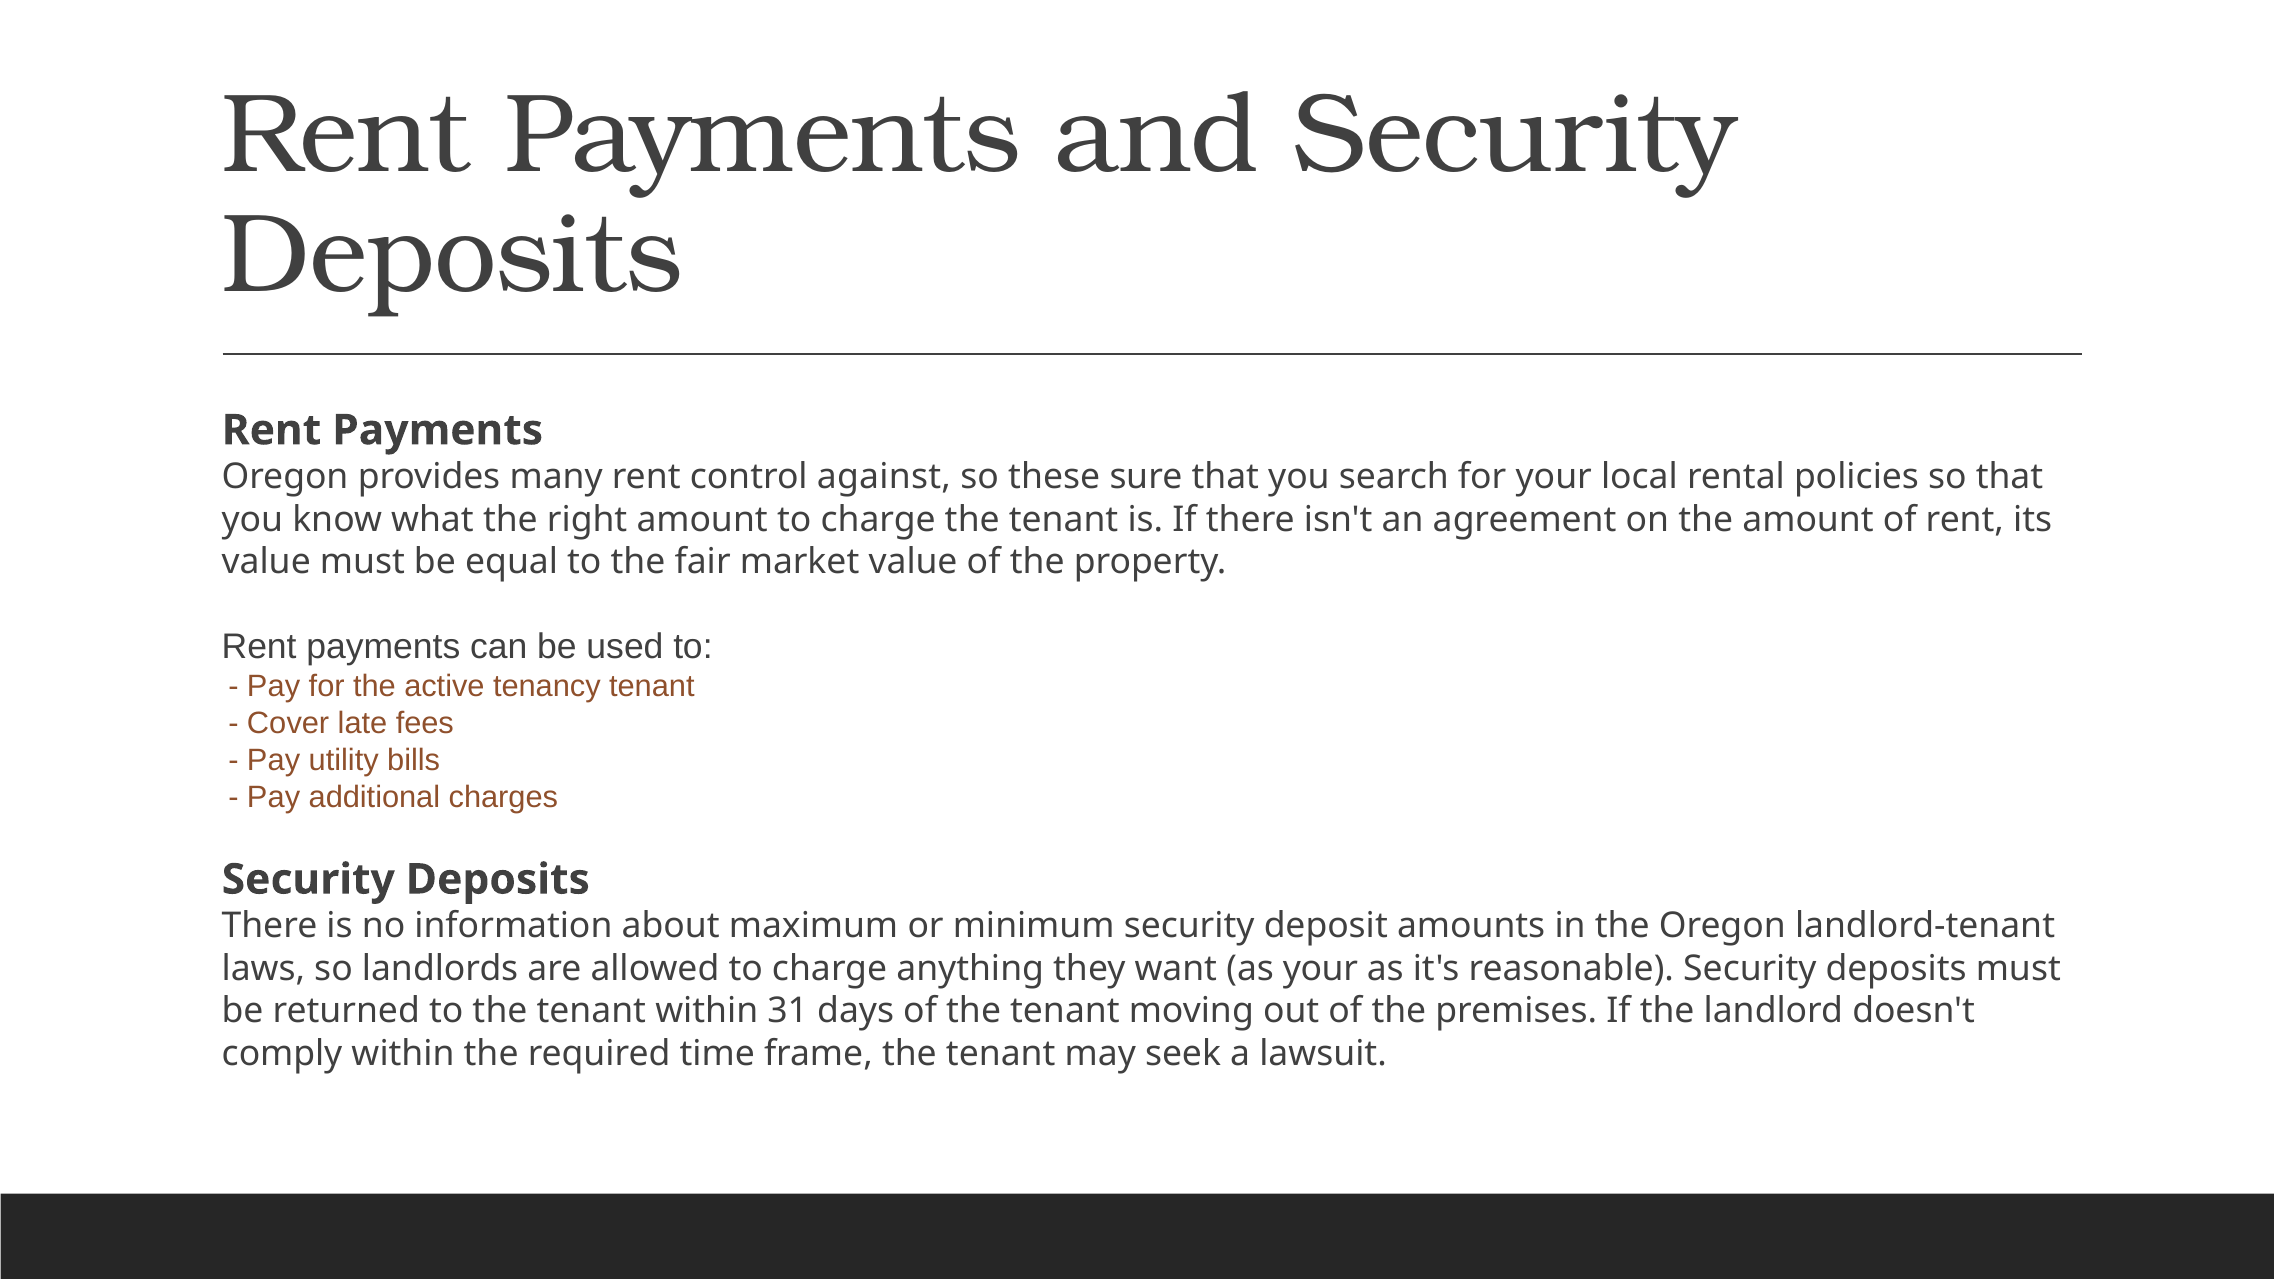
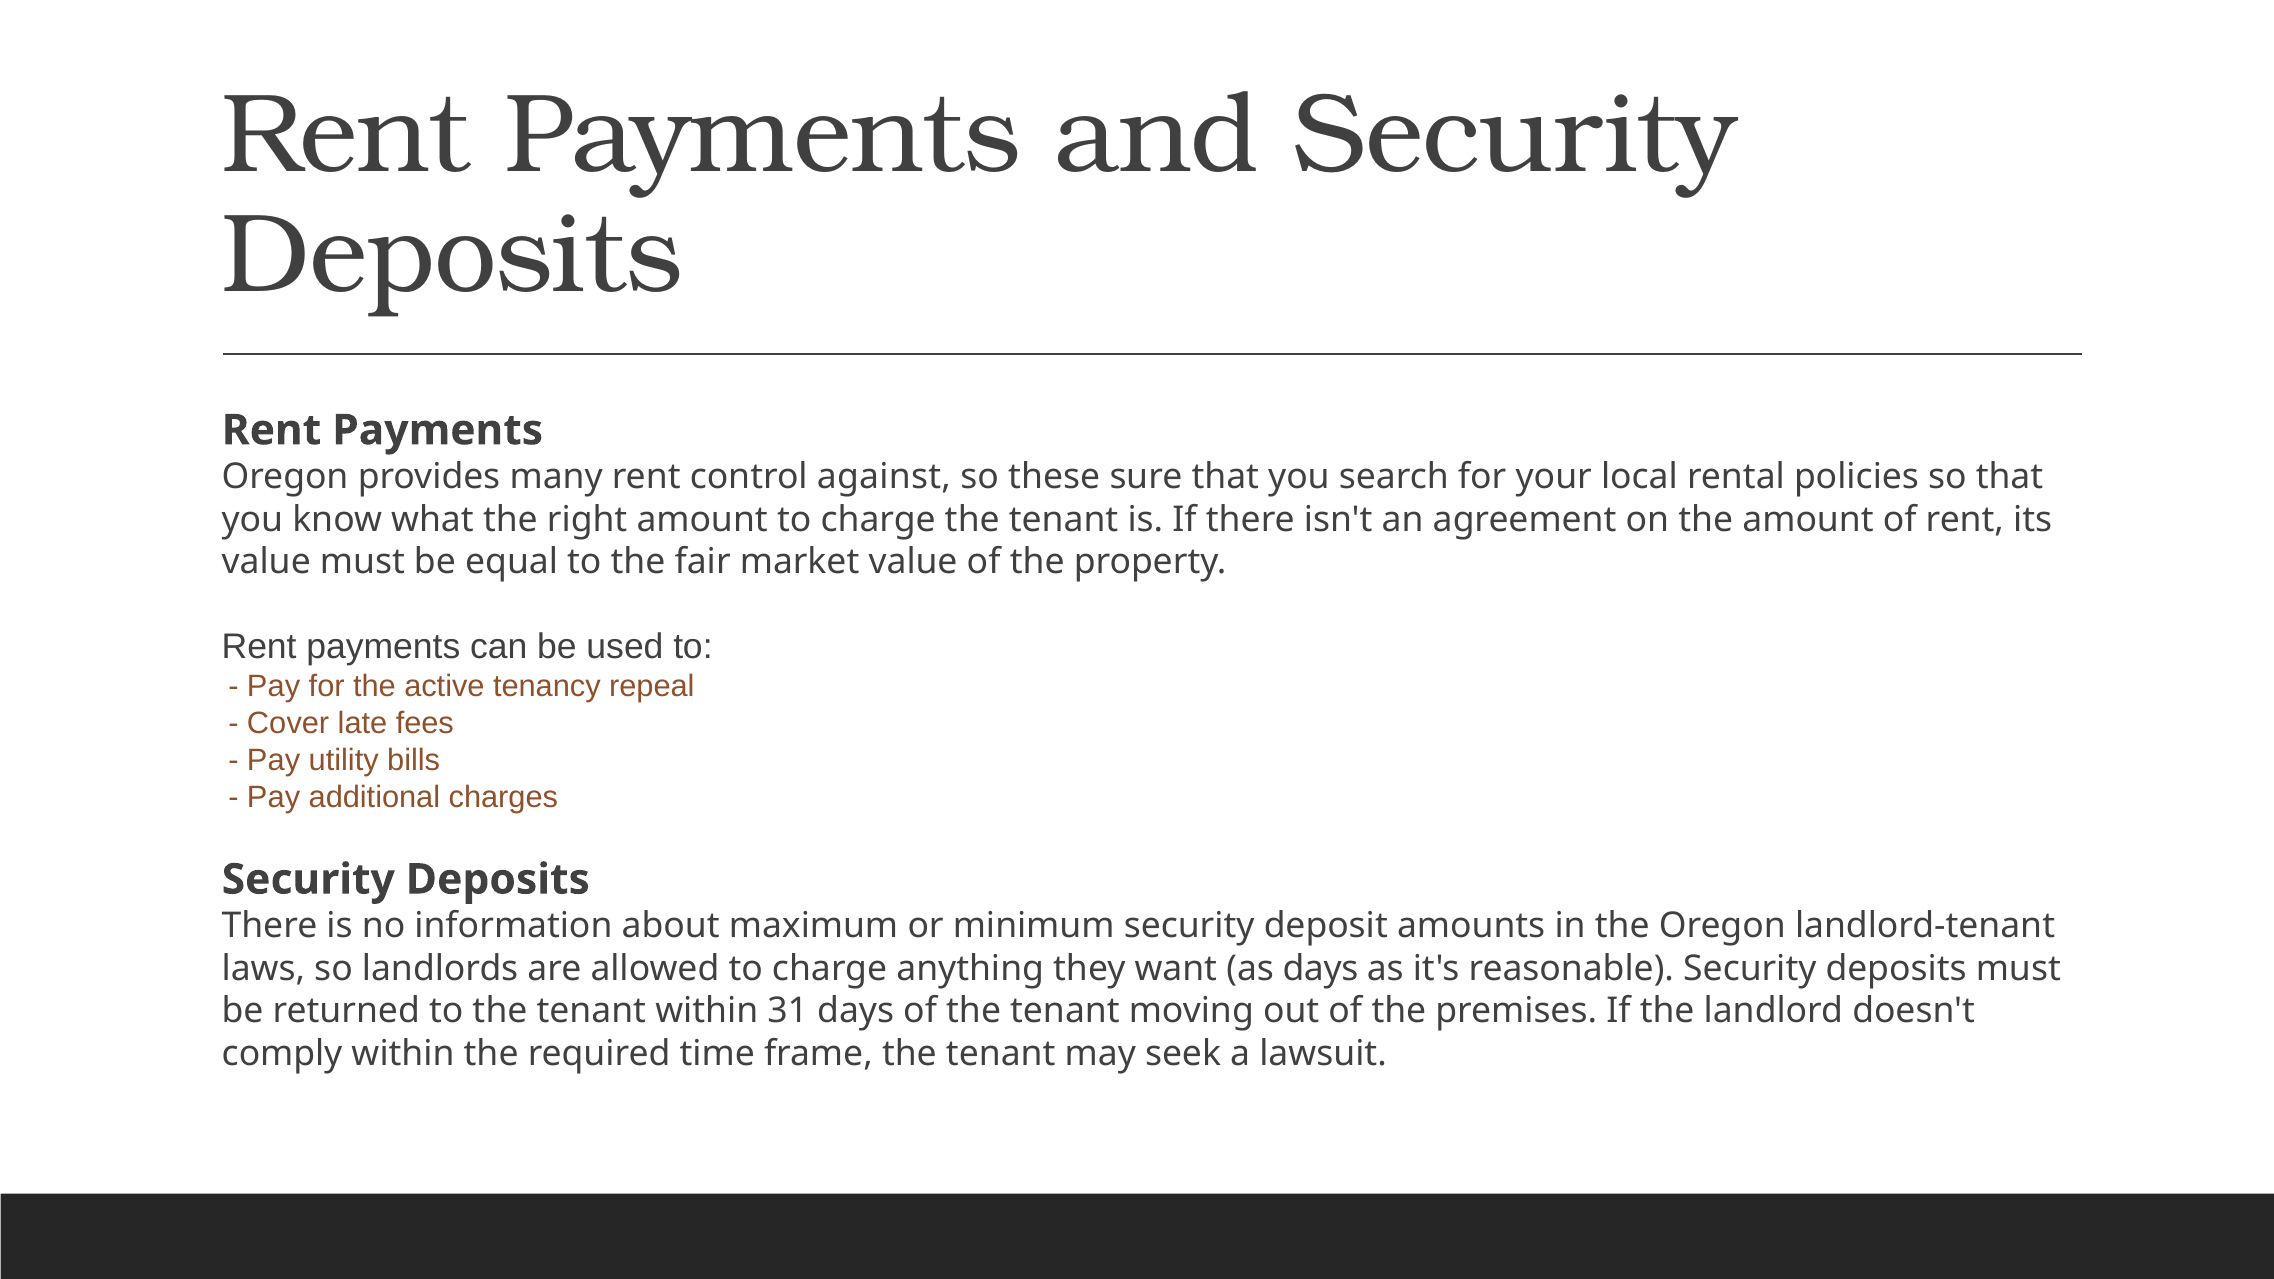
tenancy tenant: tenant -> repeal
as your: your -> days
